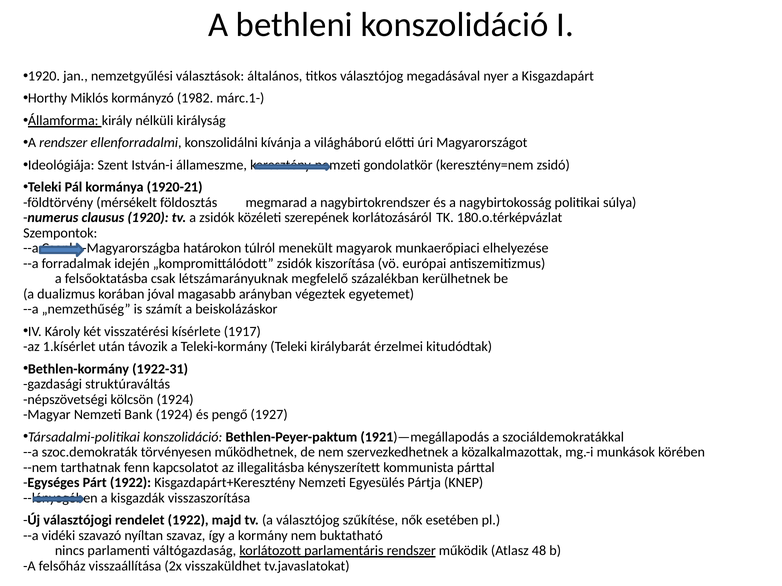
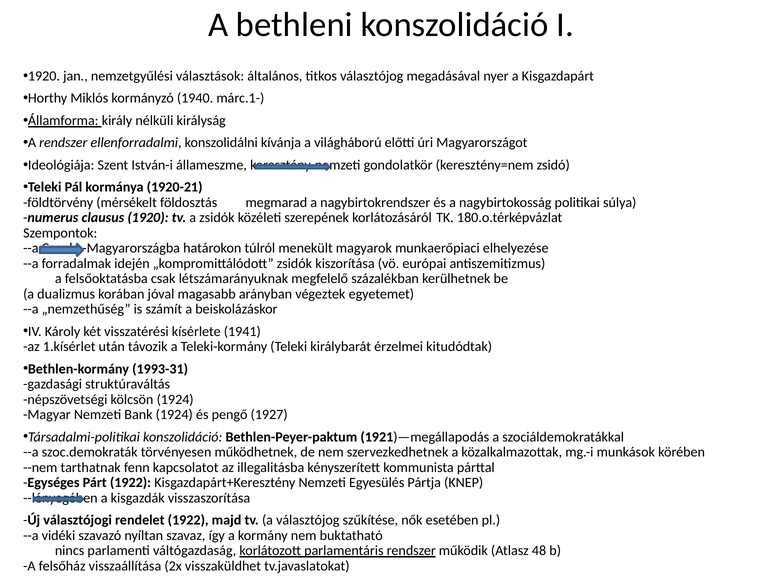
1982: 1982 -> 1940
1917: 1917 -> 1941
1922-31: 1922-31 -> 1993-31
